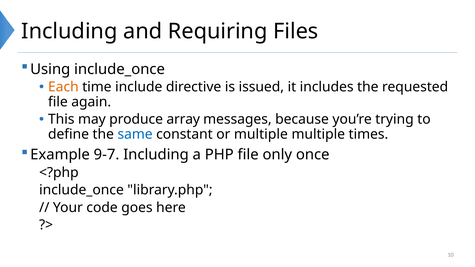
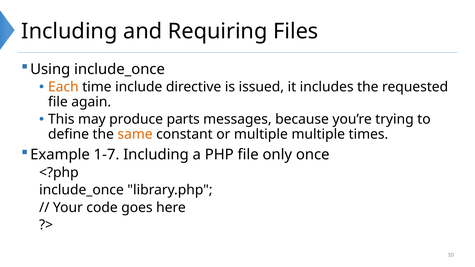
array: array -> parts
same colour: blue -> orange
9-7: 9-7 -> 1-7
